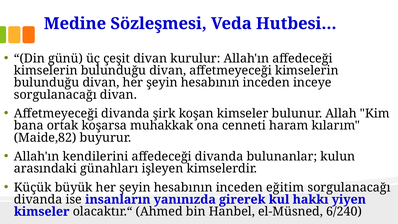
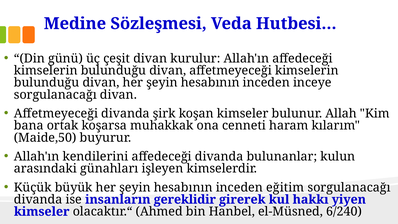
Maide,82: Maide,82 -> Maide,50
yanınızda: yanınızda -> gereklidir
